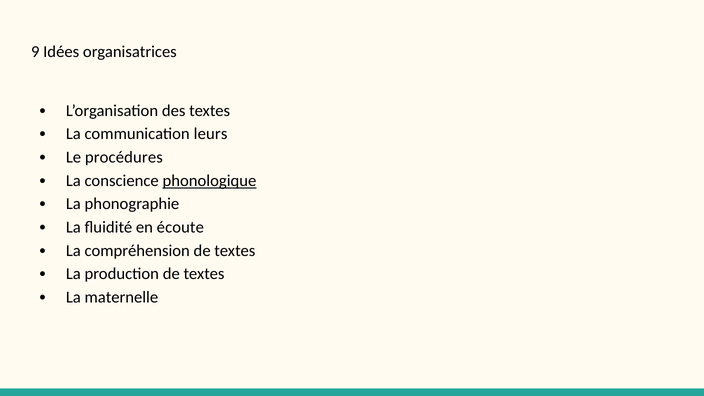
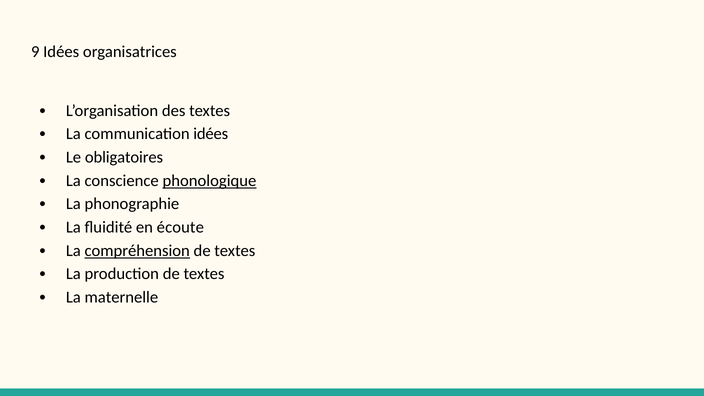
communication leurs: leurs -> idées
procédures: procédures -> obligatoires
compréhension underline: none -> present
